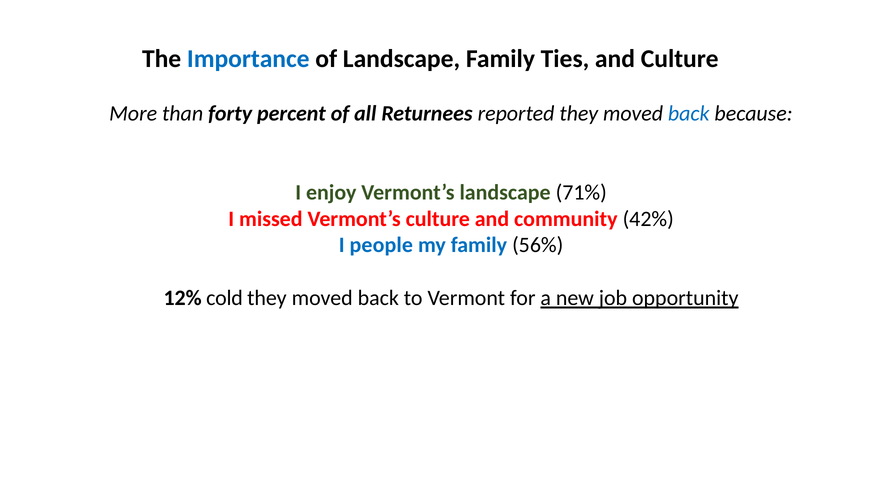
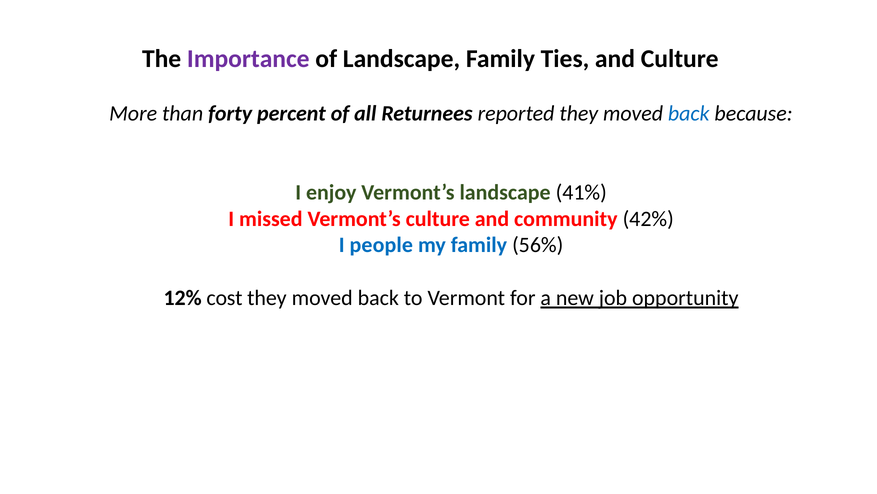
Importance colour: blue -> purple
71%: 71% -> 41%
cold: cold -> cost
